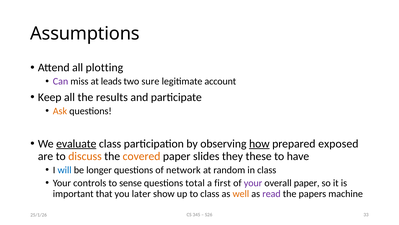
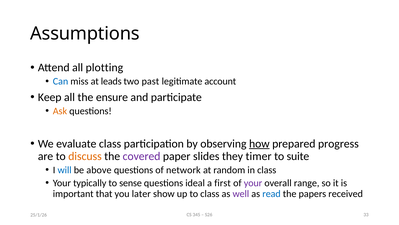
Can colour: purple -> blue
sure: sure -> past
results: results -> ensure
evaluate underline: present -> none
exposed: exposed -> progress
covered colour: orange -> purple
these: these -> timer
have: have -> suite
longer: longer -> above
controls: controls -> typically
total: total -> ideal
overall paper: paper -> range
well colour: orange -> purple
read colour: purple -> blue
machine: machine -> received
